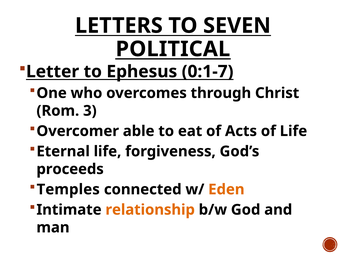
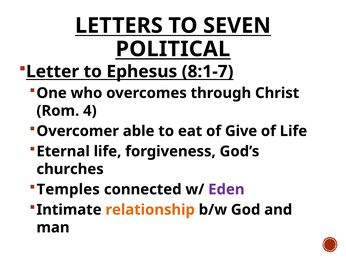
0:1-7: 0:1-7 -> 8:1-7
3: 3 -> 4
Acts: Acts -> Give
proceeds: proceeds -> churches
Eden colour: orange -> purple
